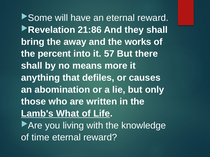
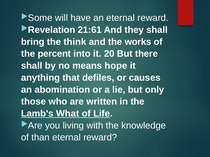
21:86: 21:86 -> 21:61
away: away -> think
57: 57 -> 20
more: more -> hope
time: time -> than
